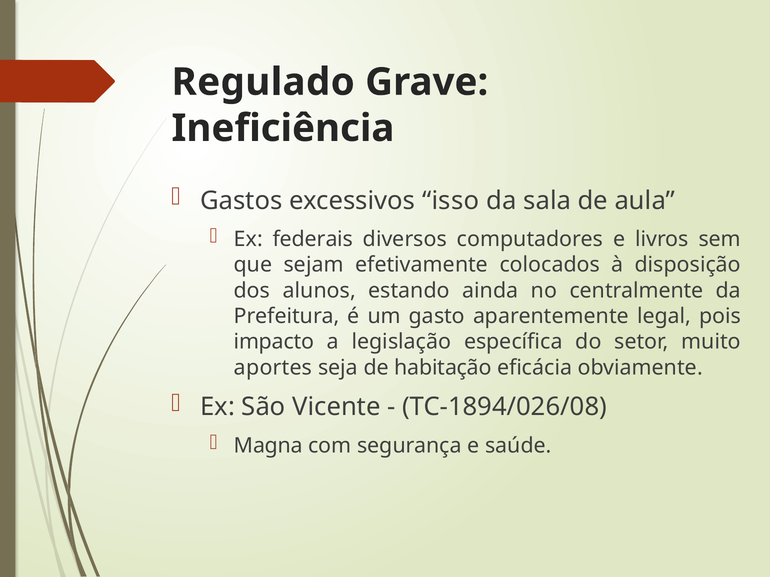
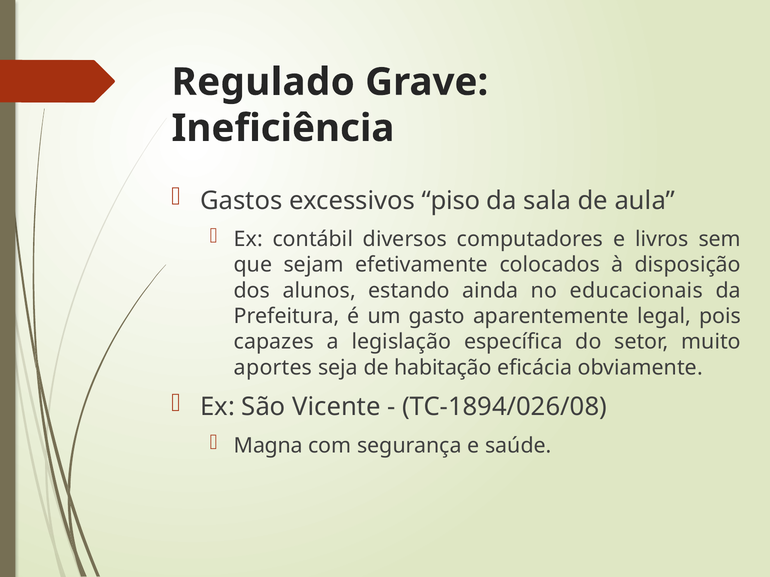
isso: isso -> piso
federais: federais -> contábil
centralmente: centralmente -> educacionais
impacto: impacto -> capazes
